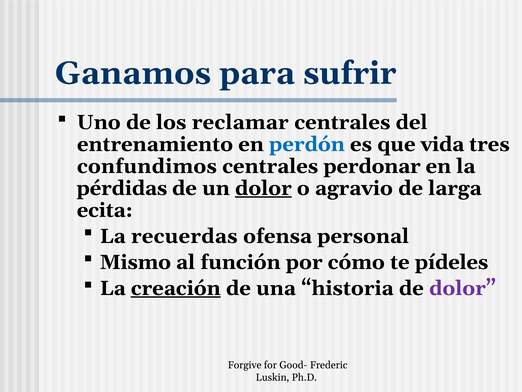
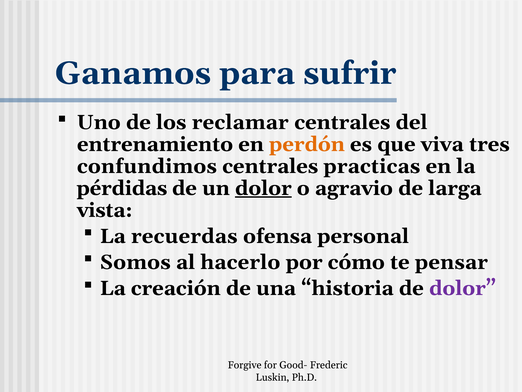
perdón colour: blue -> orange
vida: vida -> viva
perdonar: perdonar -> practicas
ecita: ecita -> vista
Mismo: Mismo -> Somos
función: función -> hacerlo
pídeles: pídeles -> pensar
creación underline: present -> none
